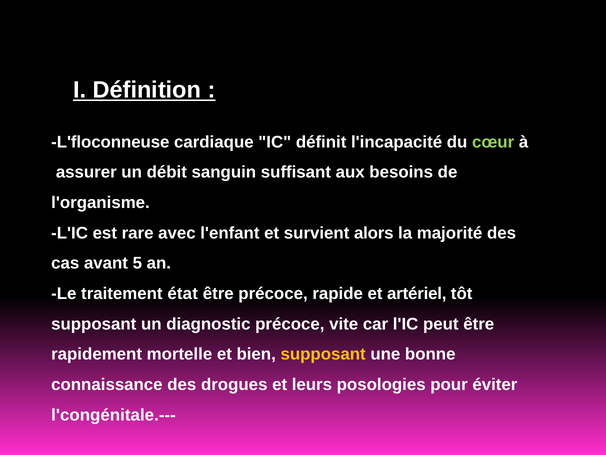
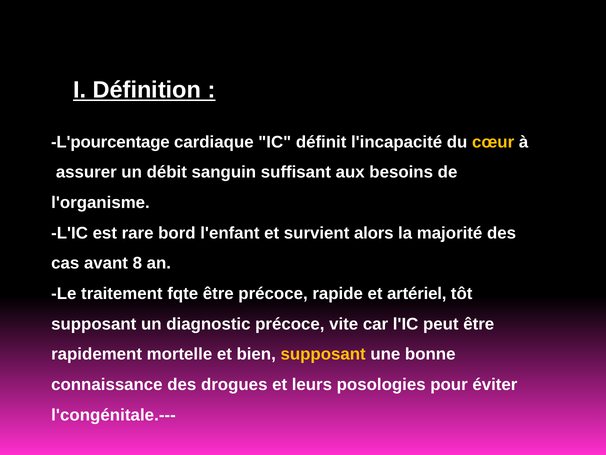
L'floconneuse: L'floconneuse -> L'pourcentage
cœur colour: light green -> yellow
avec: avec -> bord
5: 5 -> 8
état: état -> fqte
